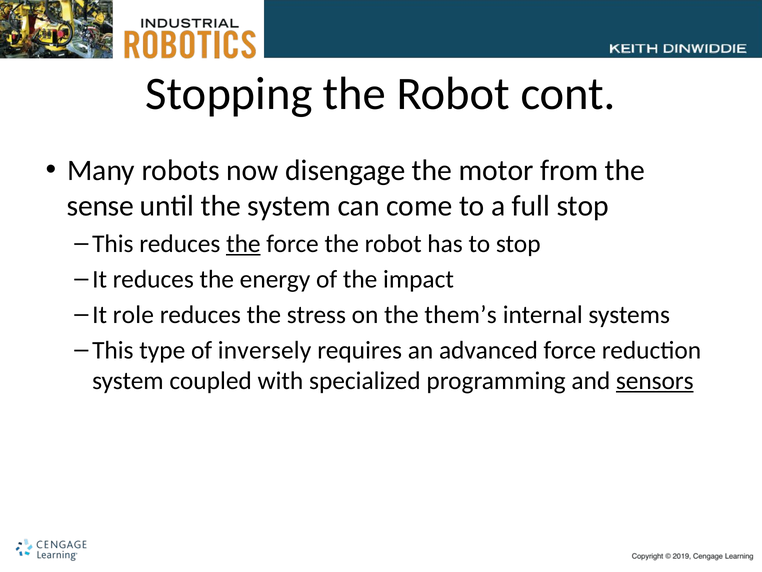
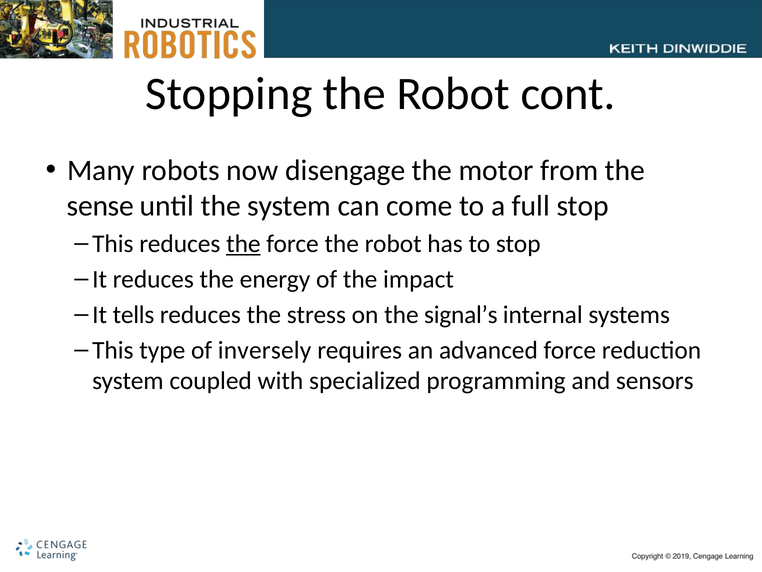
role: role -> tells
them’s: them’s -> signal’s
sensors underline: present -> none
